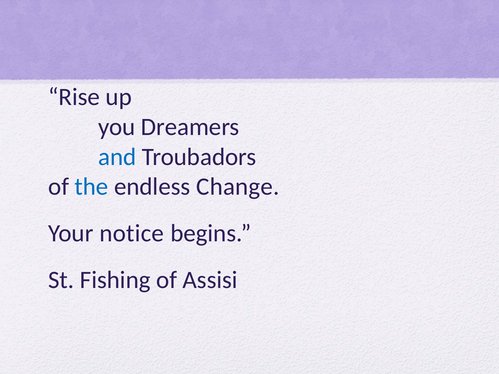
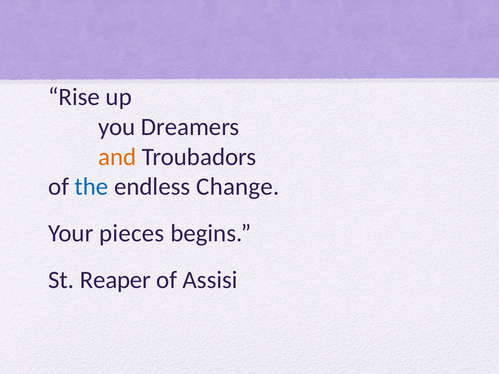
and colour: blue -> orange
notice: notice -> pieces
Fishing: Fishing -> Reaper
